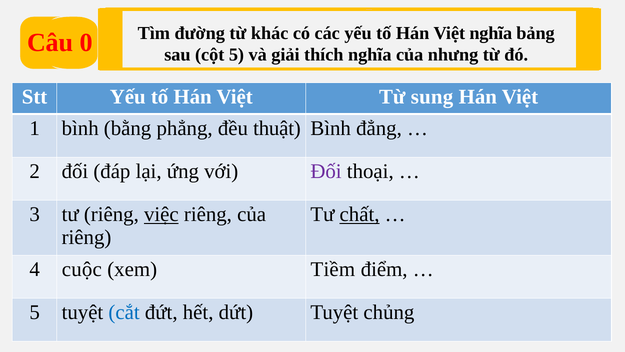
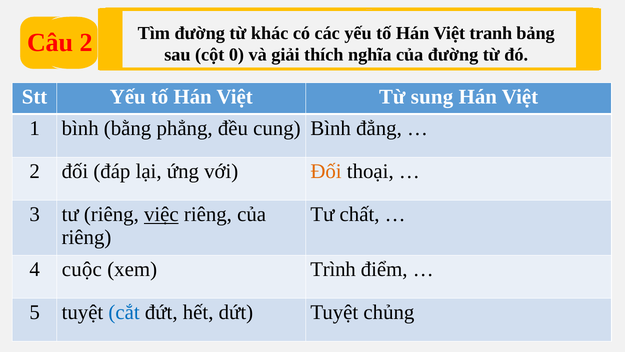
Câu 0: 0 -> 2
Việt nghĩa: nghĩa -> tranh
cột 5: 5 -> 0
của nhưng: nhưng -> đường
thuật: thuật -> cung
Đối at (326, 171) colour: purple -> orange
chất underline: present -> none
Tiềm: Tiềm -> Trình
